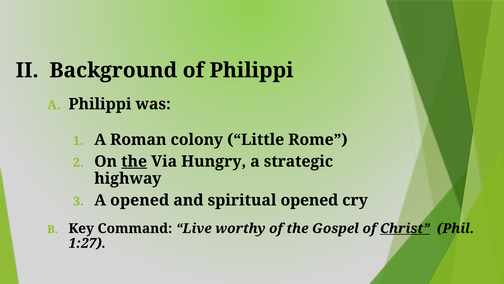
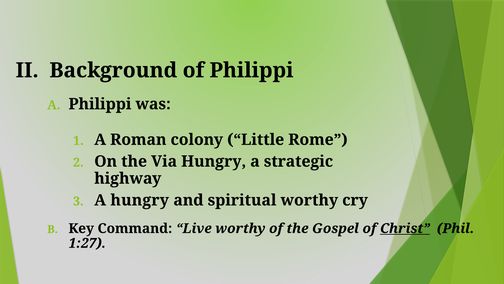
the at (134, 161) underline: present -> none
A opened: opened -> hungry
spiritual opened: opened -> worthy
